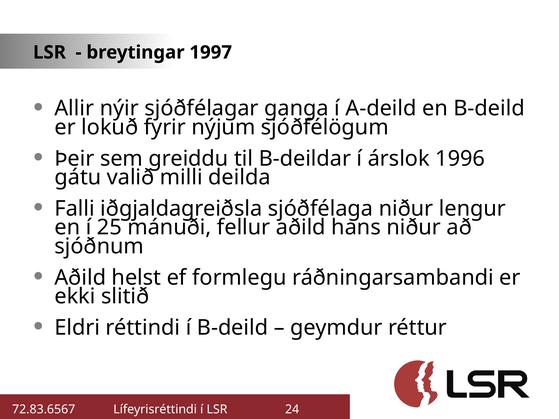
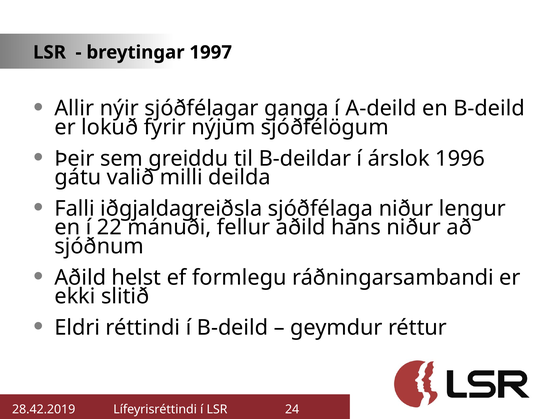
25: 25 -> 22
72.83.6567: 72.83.6567 -> 28.42.2019
